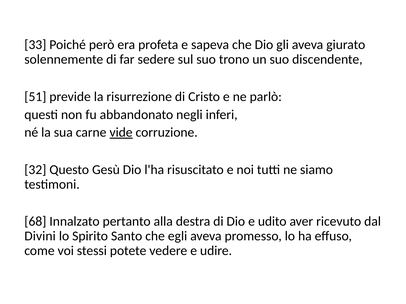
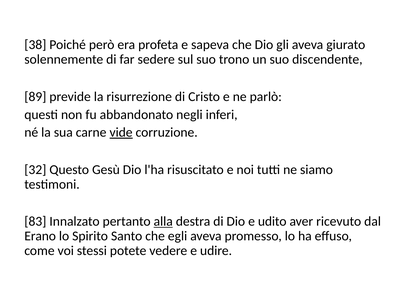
33: 33 -> 38
51: 51 -> 89
68: 68 -> 83
alla underline: none -> present
Divini: Divini -> Erano
